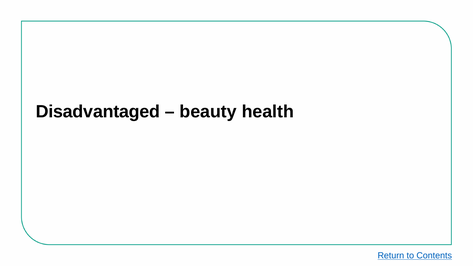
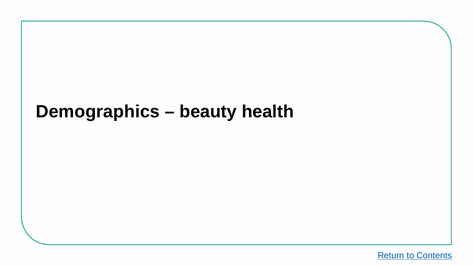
Disadvantaged: Disadvantaged -> Demographics
